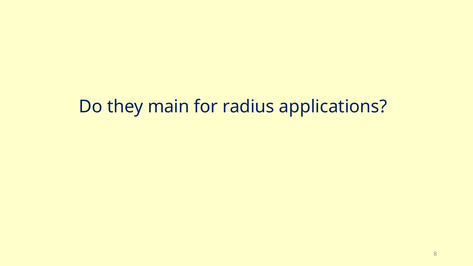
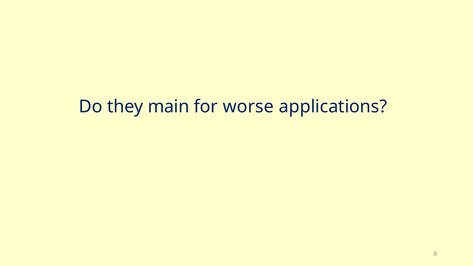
radius: radius -> worse
